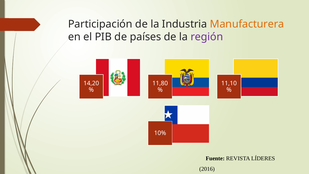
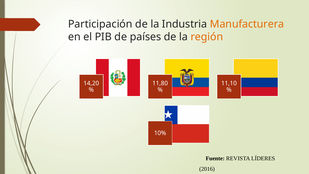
región colour: purple -> orange
